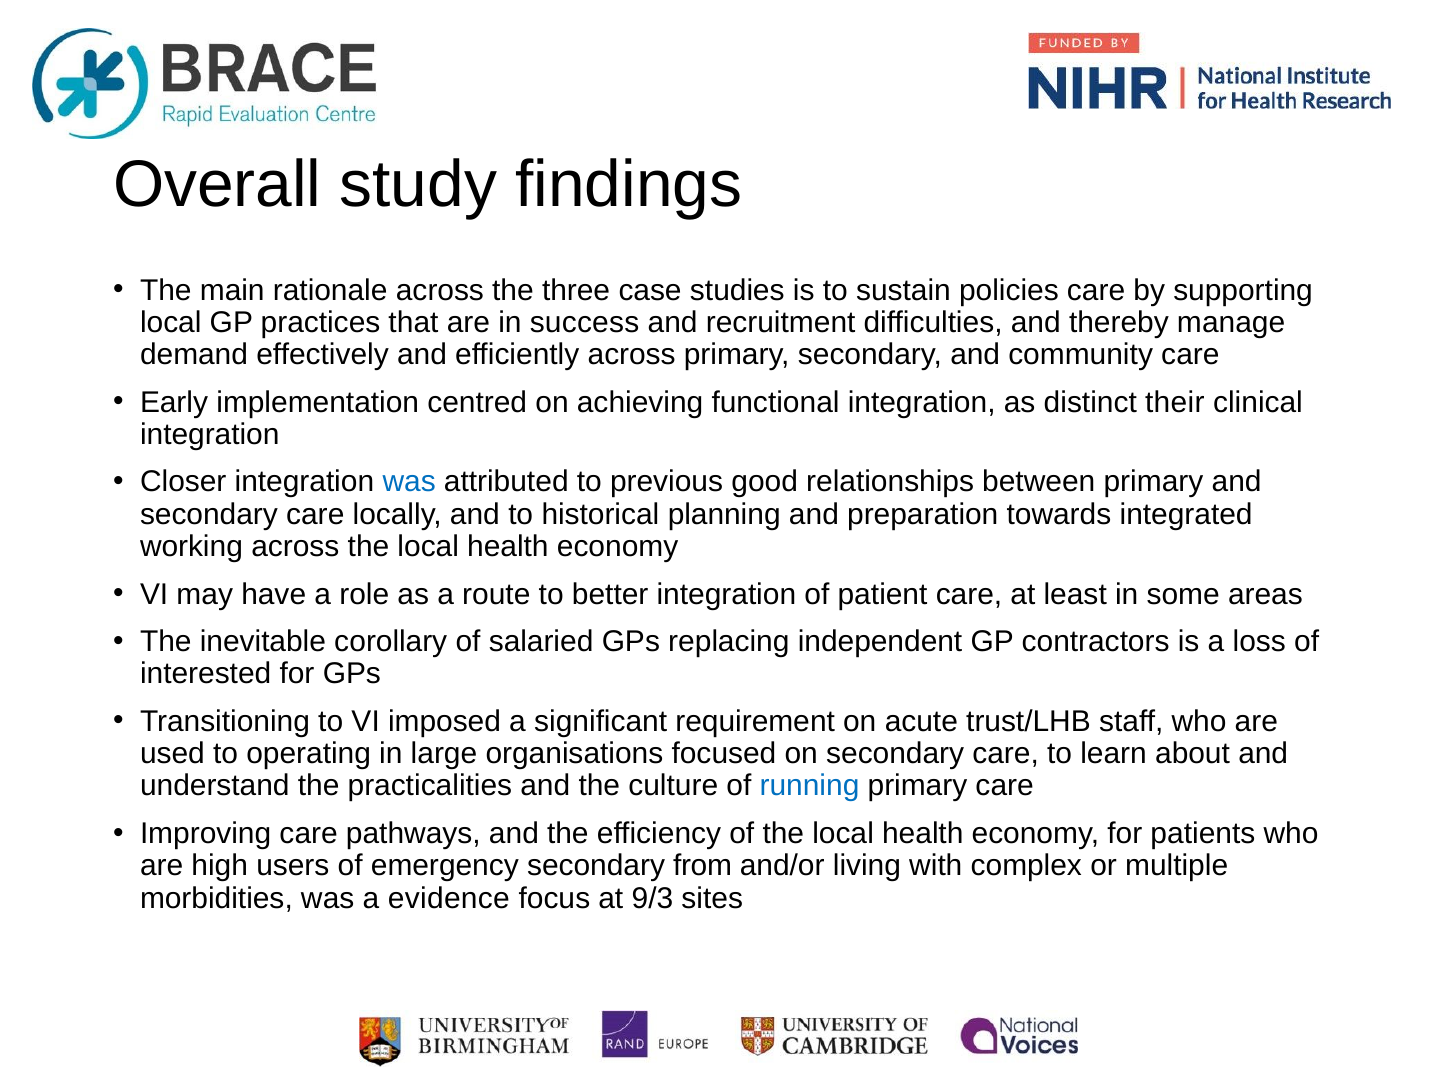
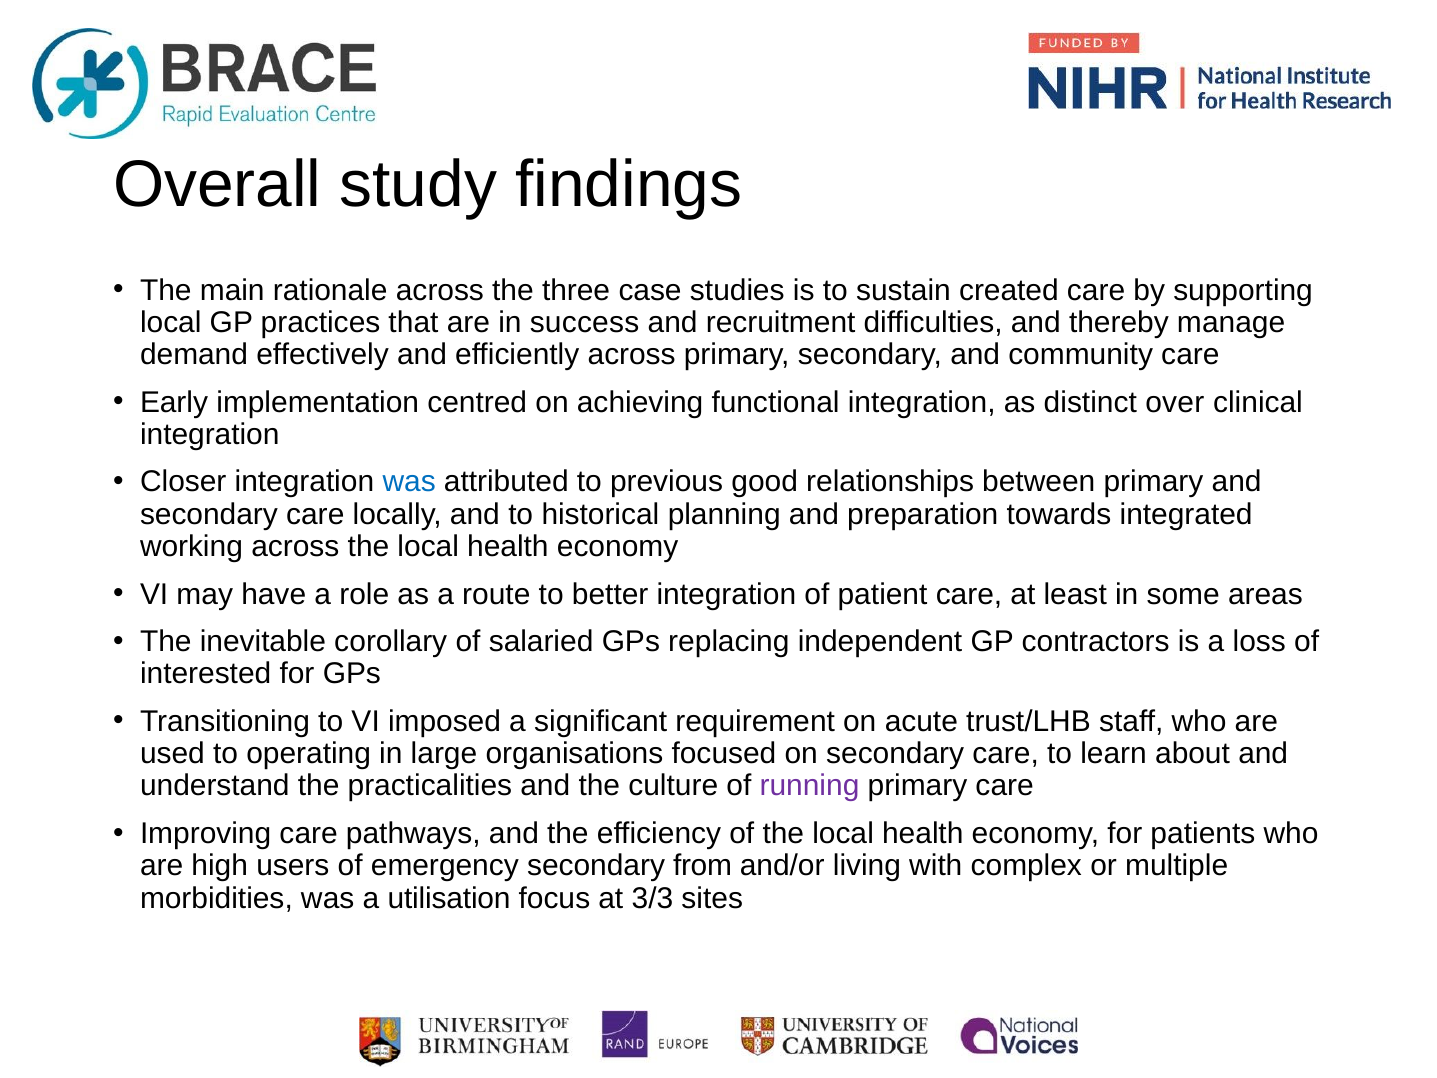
policies: policies -> created
their: their -> over
running colour: blue -> purple
evidence: evidence -> utilisation
9/3: 9/3 -> 3/3
